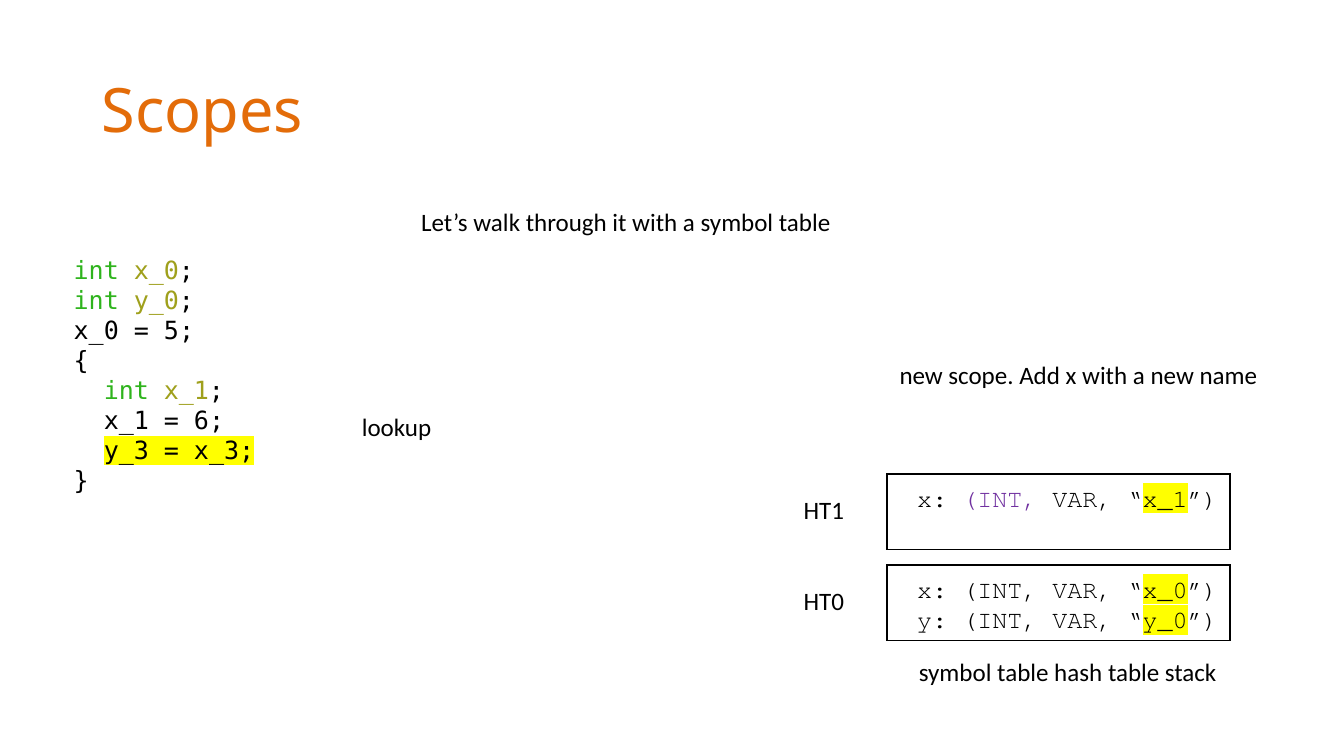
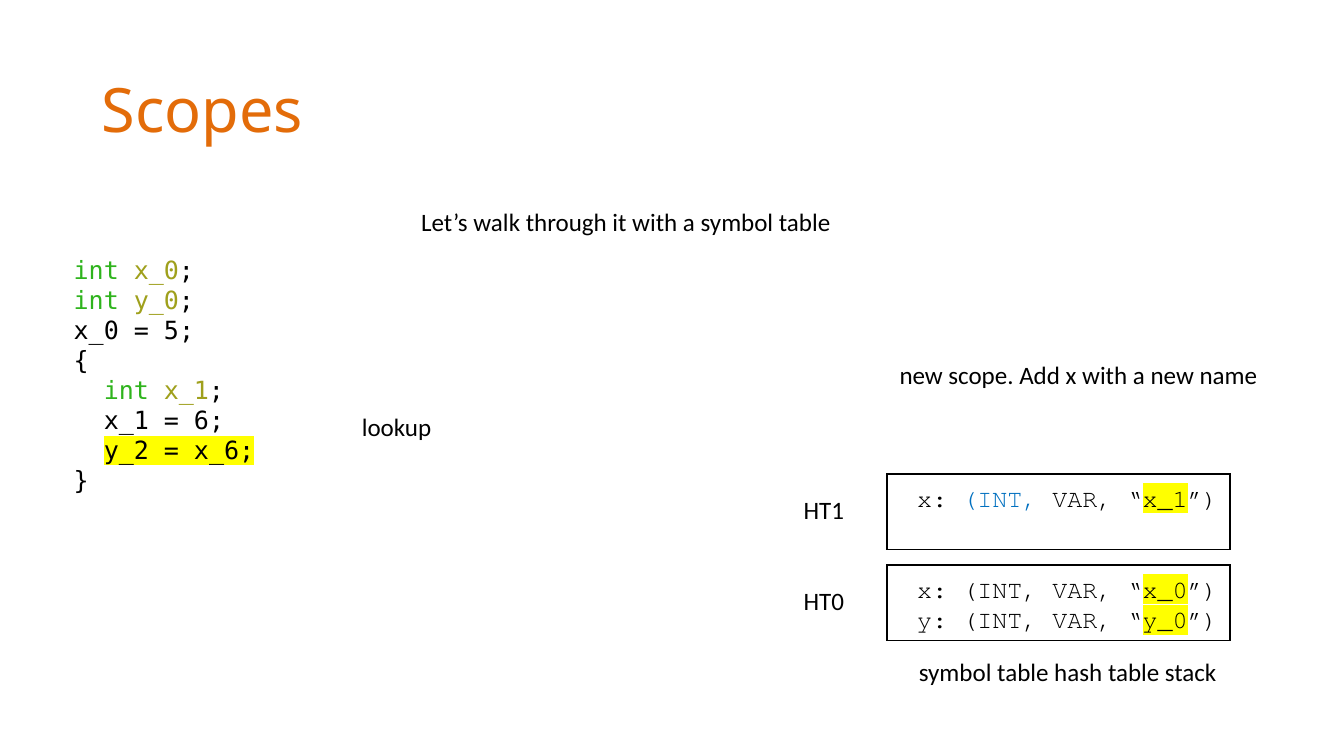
y_3: y_3 -> y_2
x_3: x_3 -> x_6
INT at (1000, 499) colour: purple -> blue
